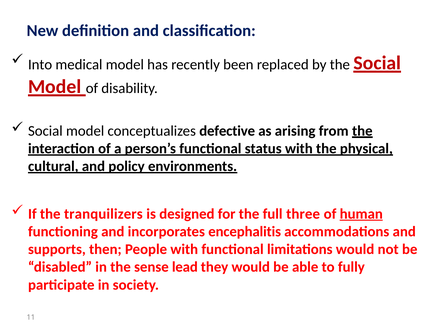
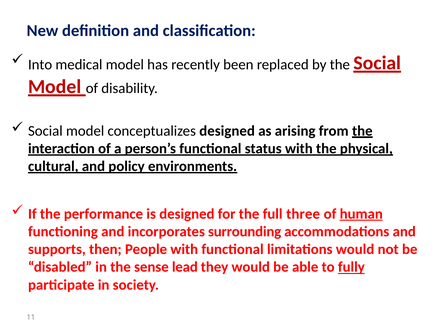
conceptualizes defective: defective -> designed
tranquilizers: tranquilizers -> performance
encephalitis: encephalitis -> surrounding
fully underline: none -> present
